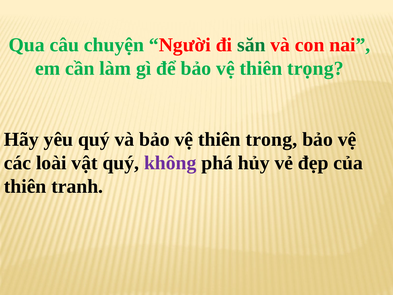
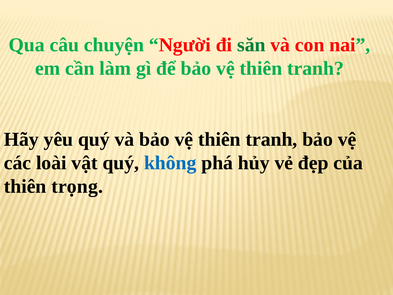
trọng at (315, 68): trọng -> tranh
trong at (271, 139): trong -> tranh
không colour: purple -> blue
tranh: tranh -> trọng
